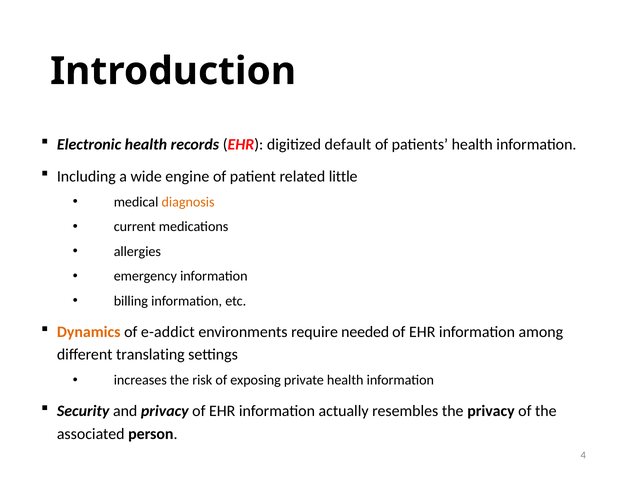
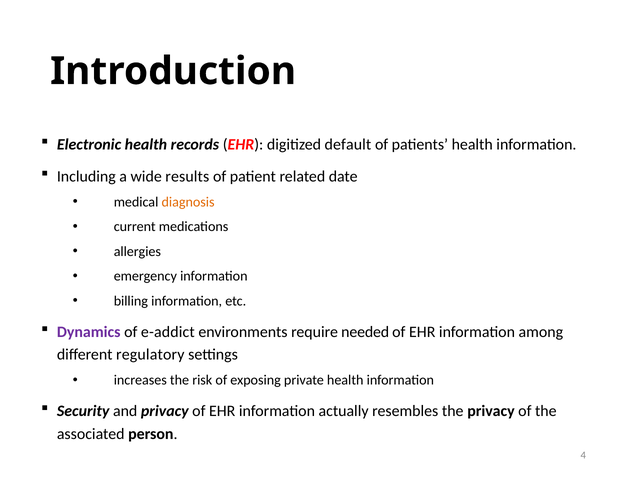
engine: engine -> results
little: little -> date
Dynamics colour: orange -> purple
translating: translating -> regulatory
